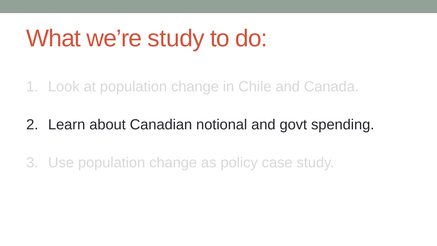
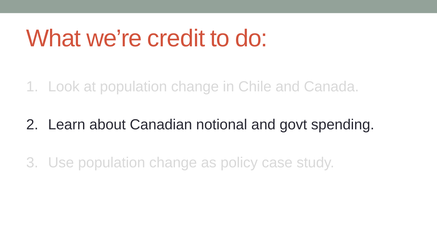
we’re study: study -> credit
